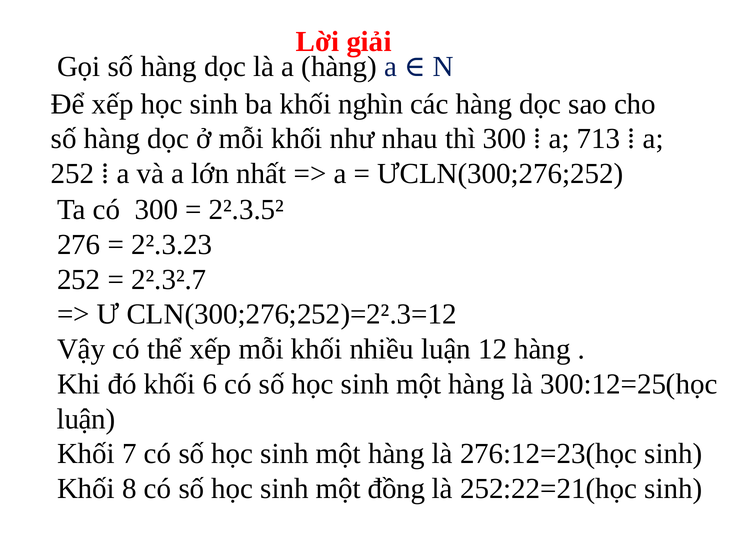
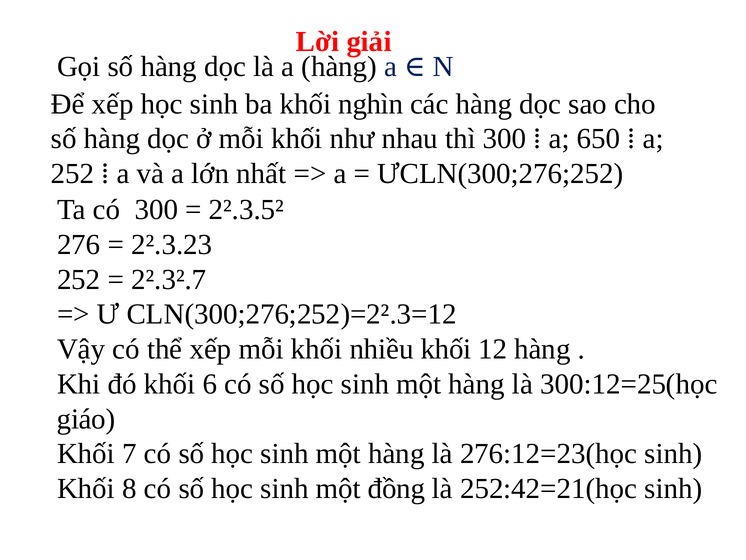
713: 713 -> 650
nhiều luận: luận -> khối
luận at (86, 419): luận -> giáo
252:22=21(học: 252:22=21(học -> 252:42=21(học
